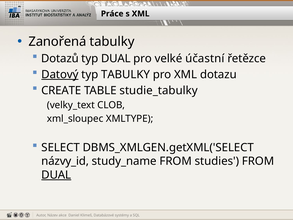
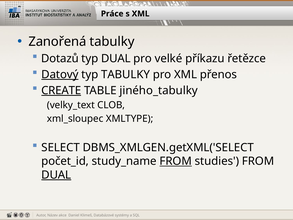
účastní: účastní -> příkazu
dotazu: dotazu -> přenos
CREATE underline: none -> present
studie_tabulky: studie_tabulky -> jiného_tabulky
názvy_id: názvy_id -> počet_id
FROM at (176, 161) underline: none -> present
